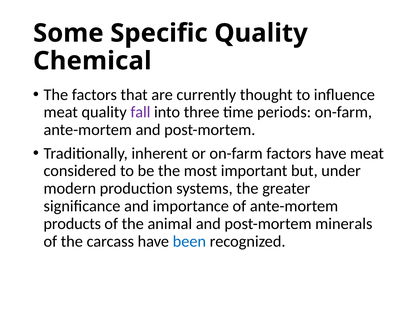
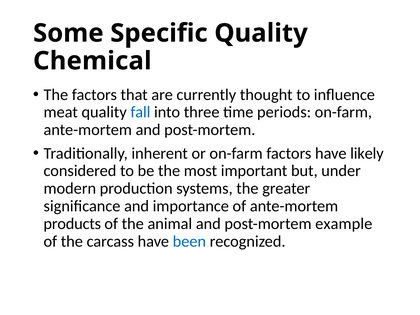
fall colour: purple -> blue
have meat: meat -> likely
minerals: minerals -> example
